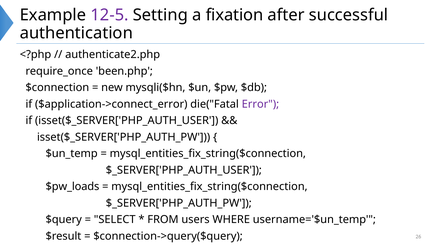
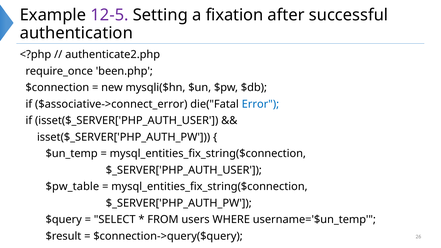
$application->connect_error: $application->connect_error -> $associative->connect_error
Error colour: purple -> blue
$pw_loads: $pw_loads -> $pw_table
